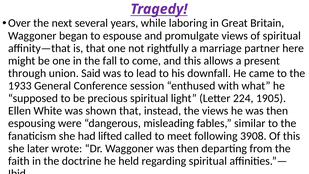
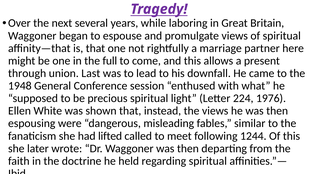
fall: fall -> full
Said: Said -> Last
1933: 1933 -> 1948
1905: 1905 -> 1976
3908: 3908 -> 1244
